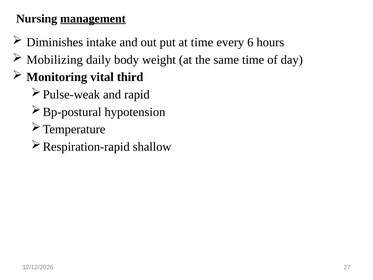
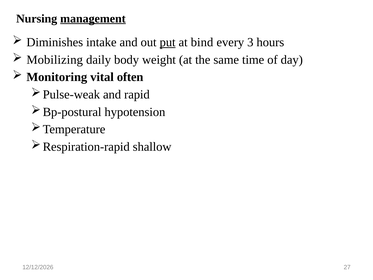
put underline: none -> present
at time: time -> bind
6: 6 -> 3
third: third -> often
